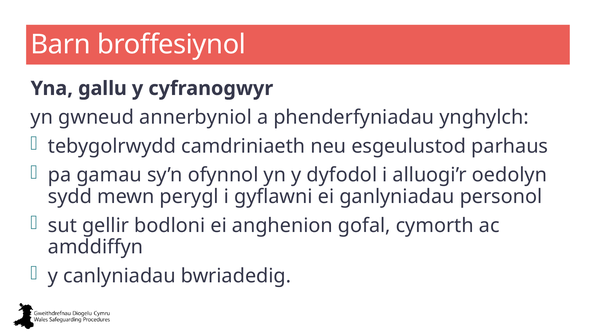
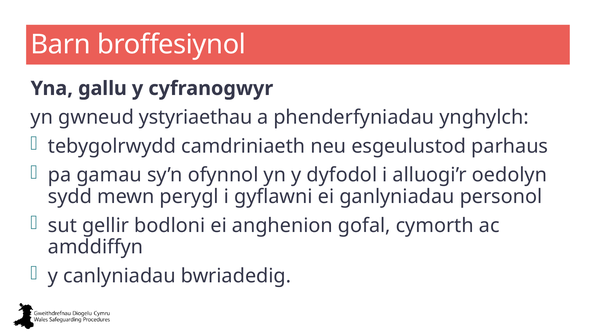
annerbyniol: annerbyniol -> ystyriaethau
